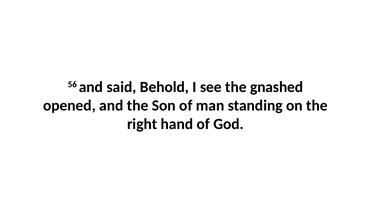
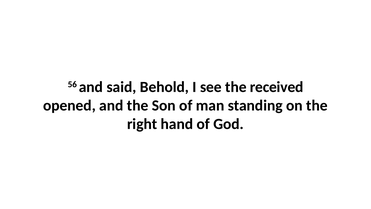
gnashed: gnashed -> received
